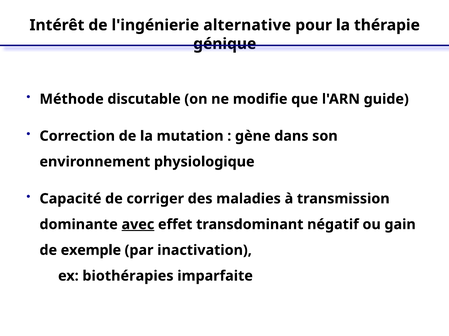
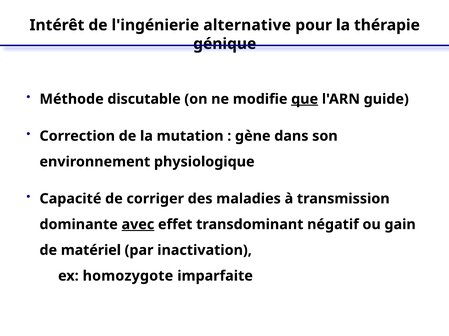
que underline: none -> present
exemple: exemple -> matériel
biothérapies: biothérapies -> homozygote
